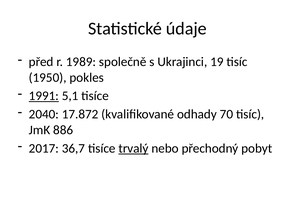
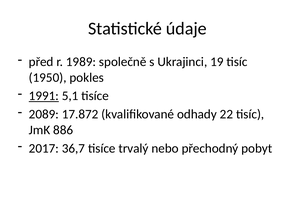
2040: 2040 -> 2089
70: 70 -> 22
trvalý underline: present -> none
